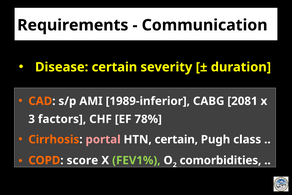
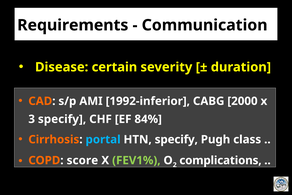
1989-inferior: 1989-inferior -> 1992-inferior
2081: 2081 -> 2000
3 factors: factors -> specify
78%: 78% -> 84%
portal colour: pink -> light blue
HTN certain: certain -> specify
comorbidities: comorbidities -> complications
